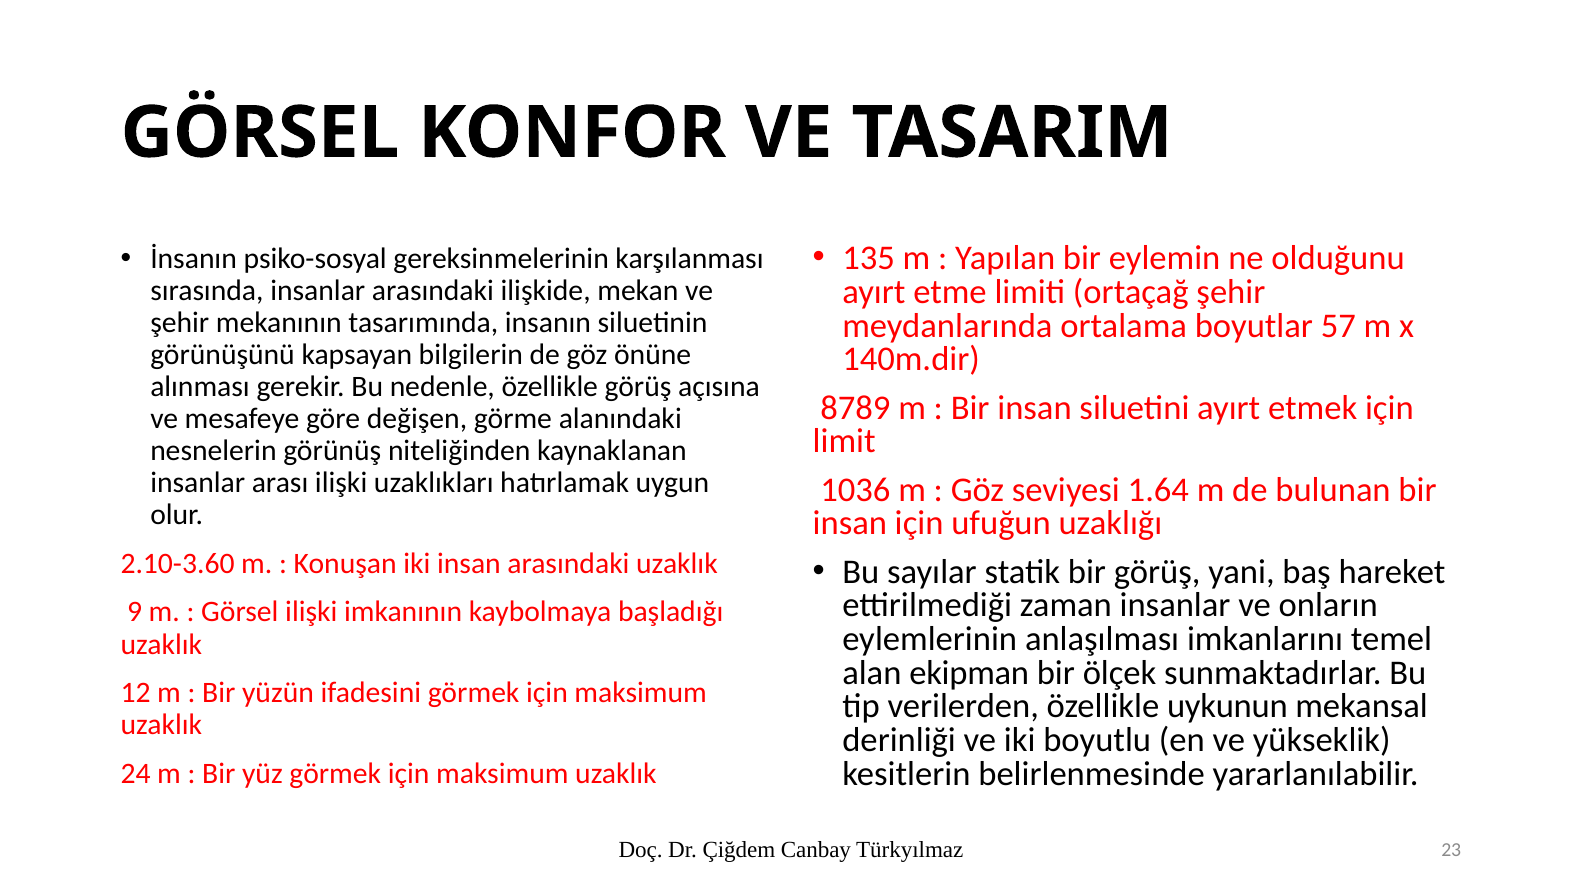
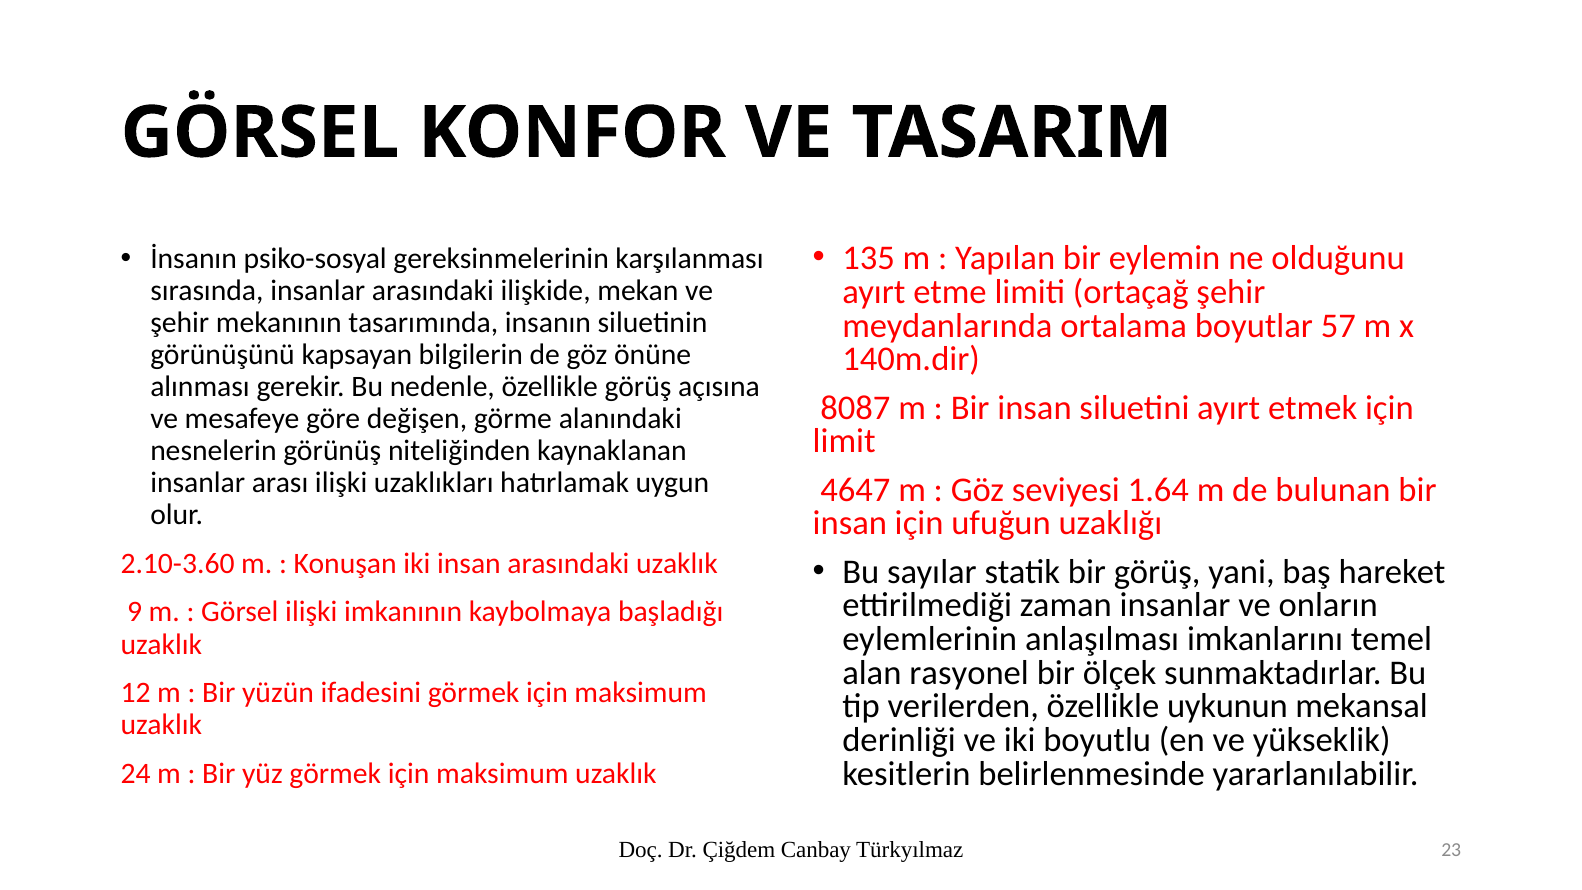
8789: 8789 -> 8087
1036: 1036 -> 4647
ekipman: ekipman -> rasyonel
